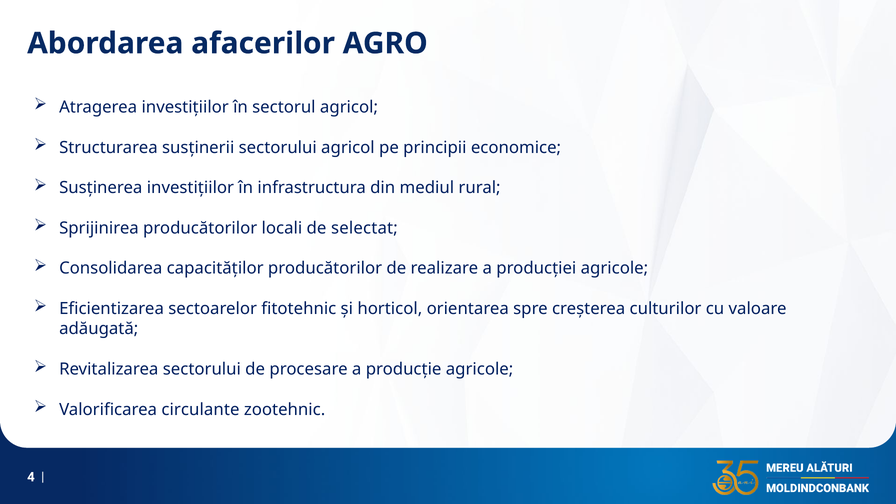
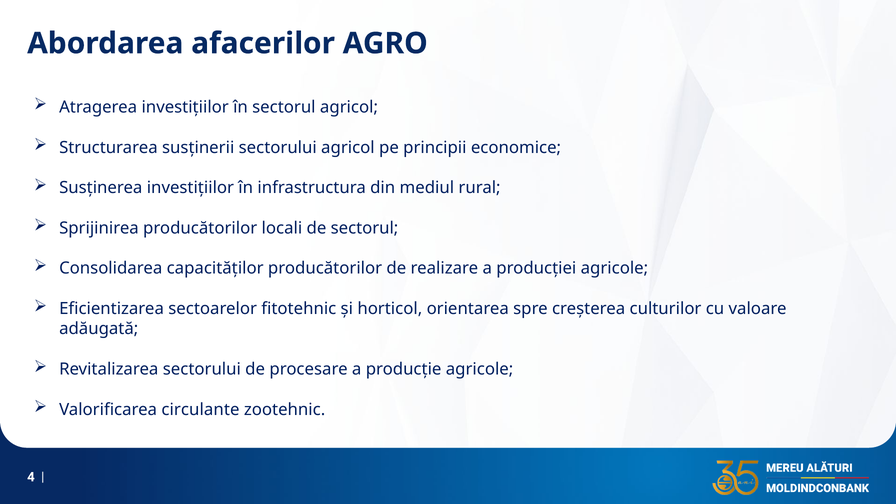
de selectat: selectat -> sectorul
